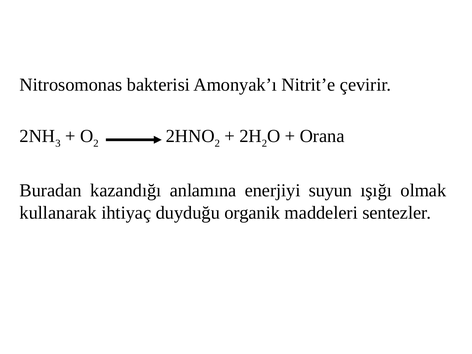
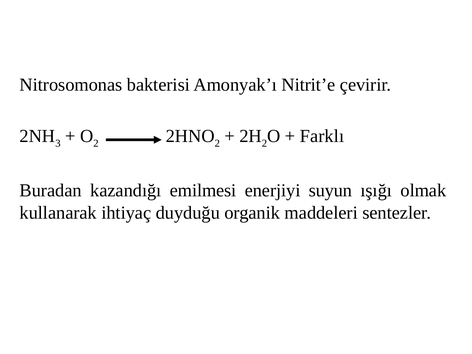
Orana: Orana -> Farklı
anlamına: anlamına -> emilmesi
